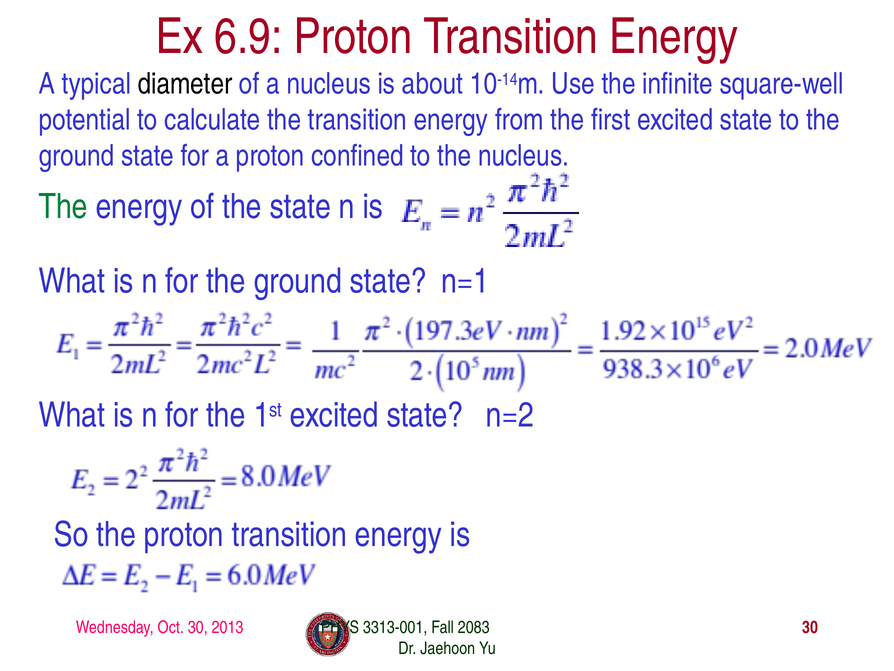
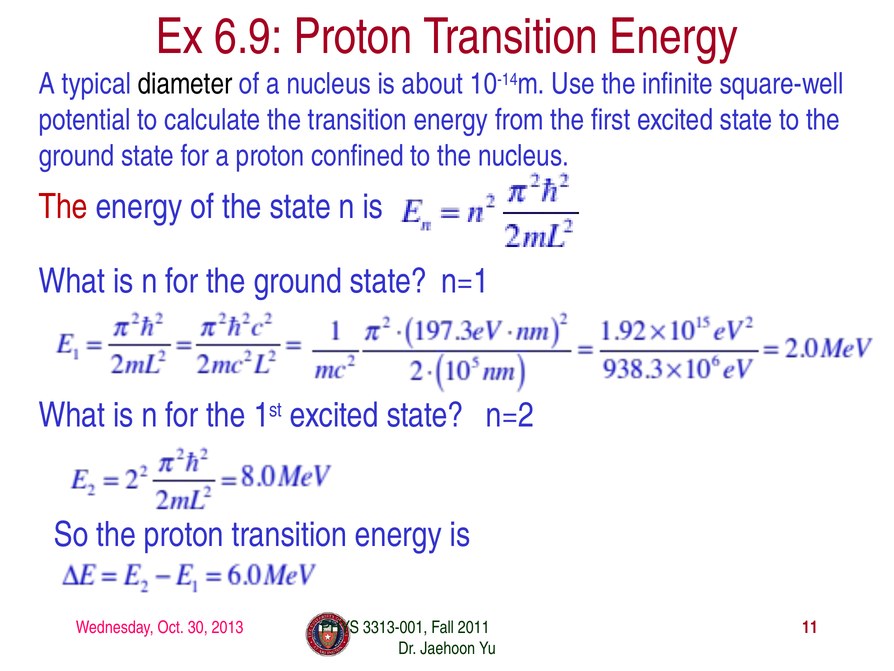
The at (63, 207) colour: green -> red
2083: 2083 -> 2011
2013 30: 30 -> 11
